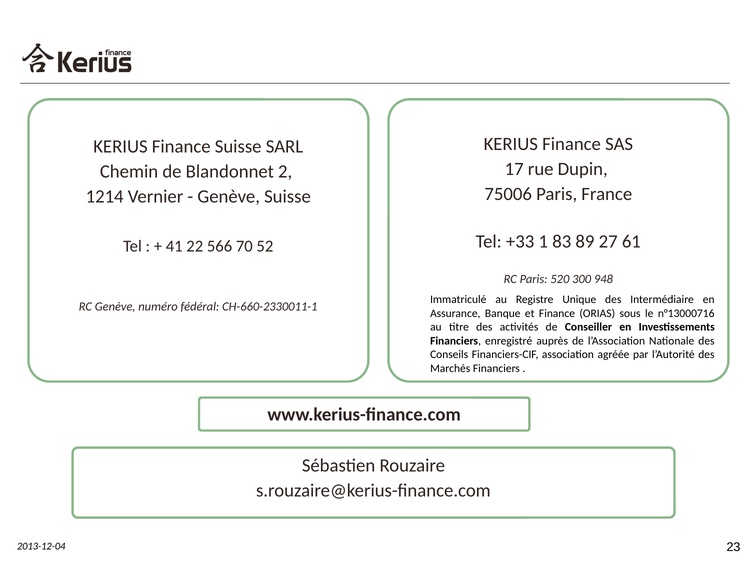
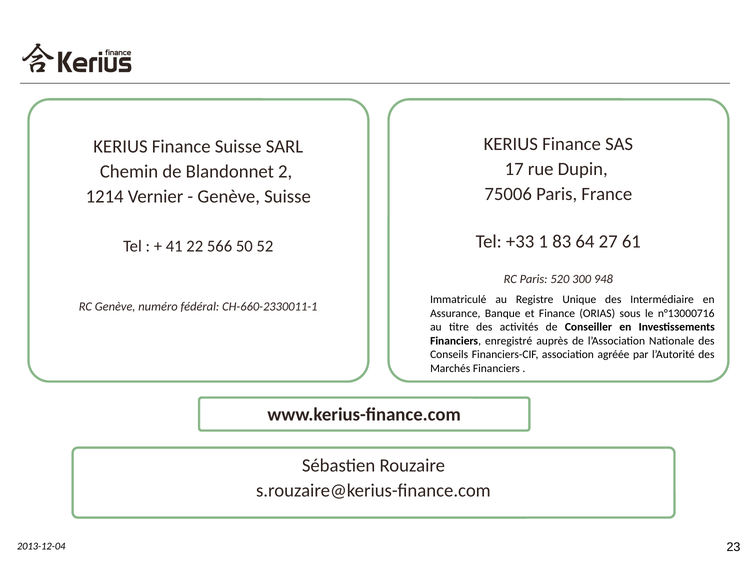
89: 89 -> 64
70: 70 -> 50
